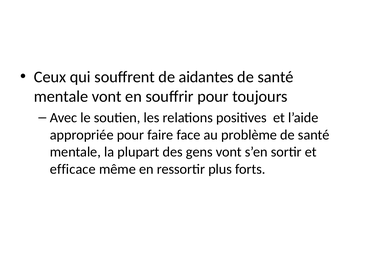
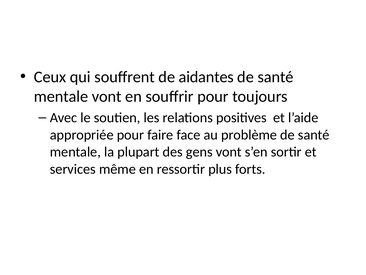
efficace: efficace -> services
